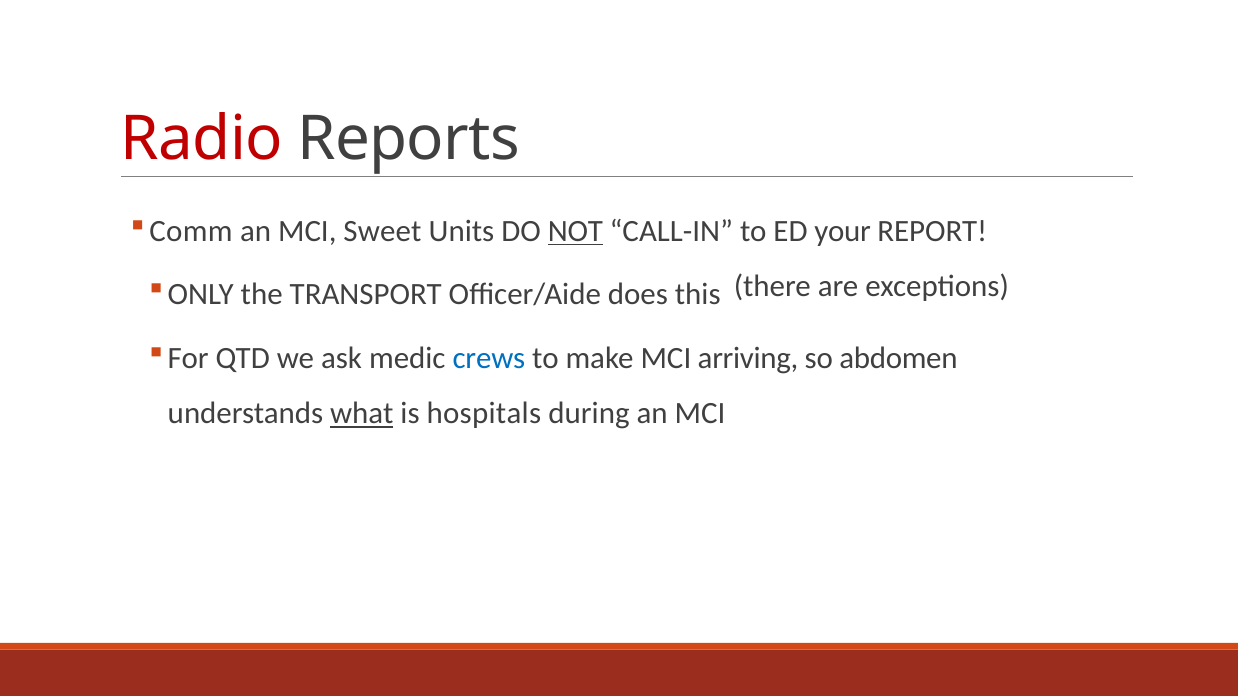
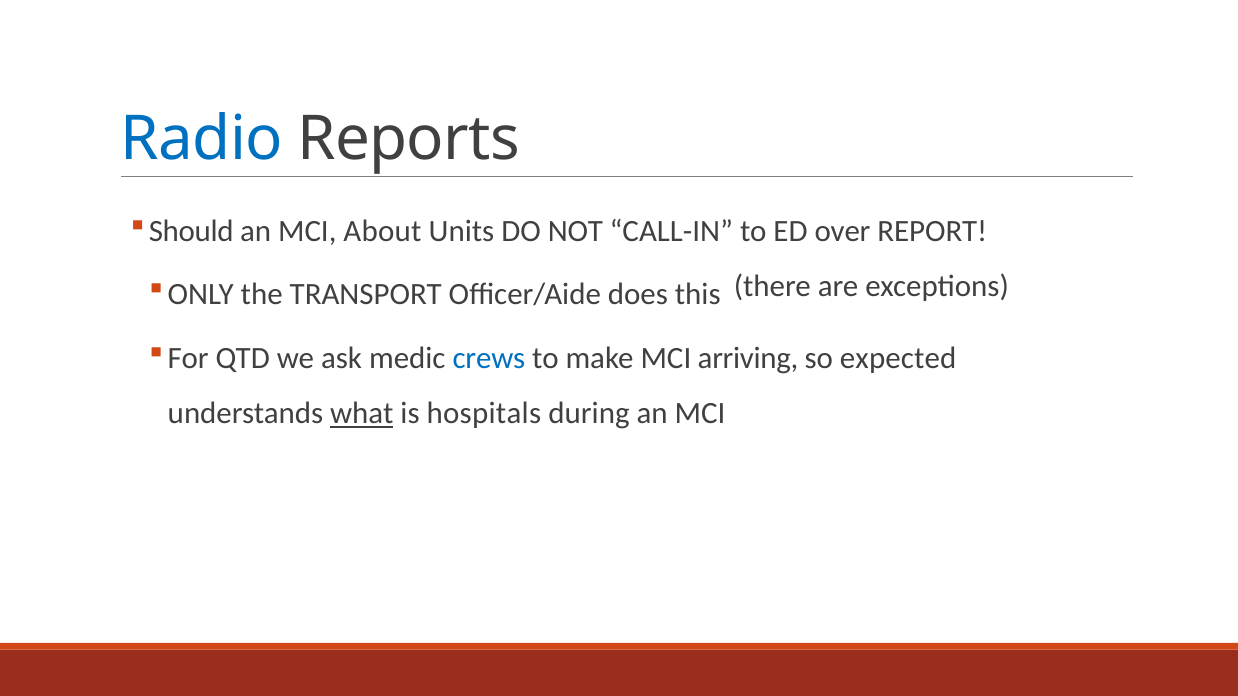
Radio colour: red -> blue
Comm: Comm -> Should
Sweet: Sweet -> About
NOT underline: present -> none
your: your -> over
abdomen: abdomen -> expected
